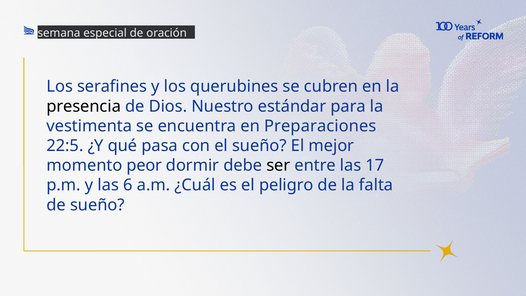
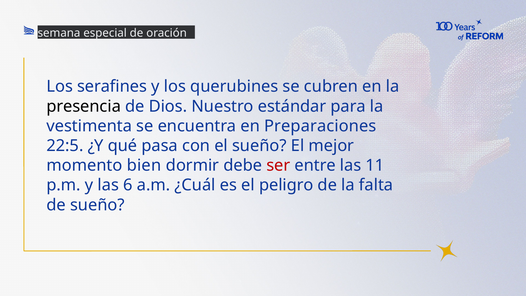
peor: peor -> bien
ser colour: black -> red
17: 17 -> 11
